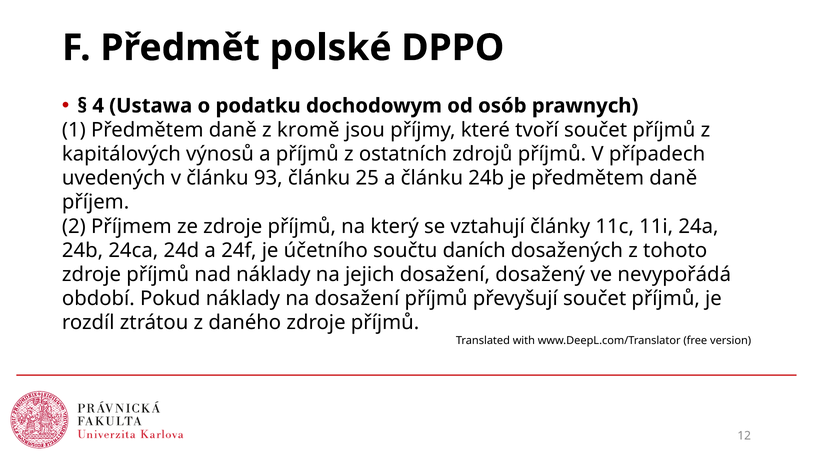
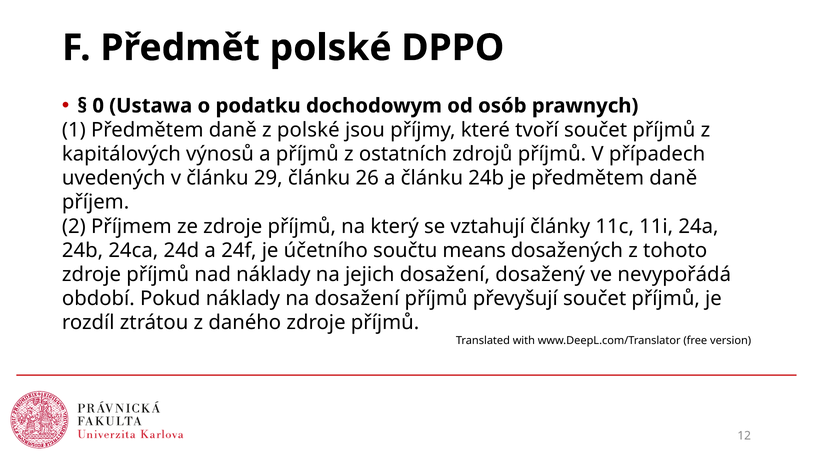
4: 4 -> 0
z kromě: kromě -> polské
93: 93 -> 29
25: 25 -> 26
daních: daních -> means
